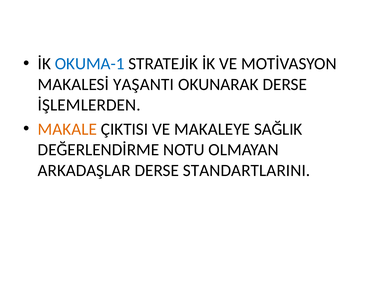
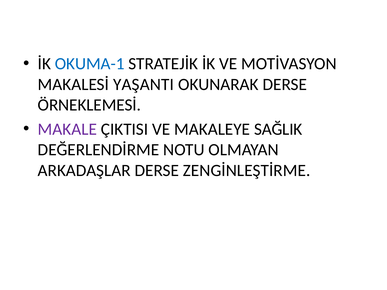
İŞLEMLERDEN: İŞLEMLERDEN -> ÖRNEKLEMESİ
MAKALE colour: orange -> purple
STANDARTLARINI: STANDARTLARINI -> ZENGİNLEŞTİRME
